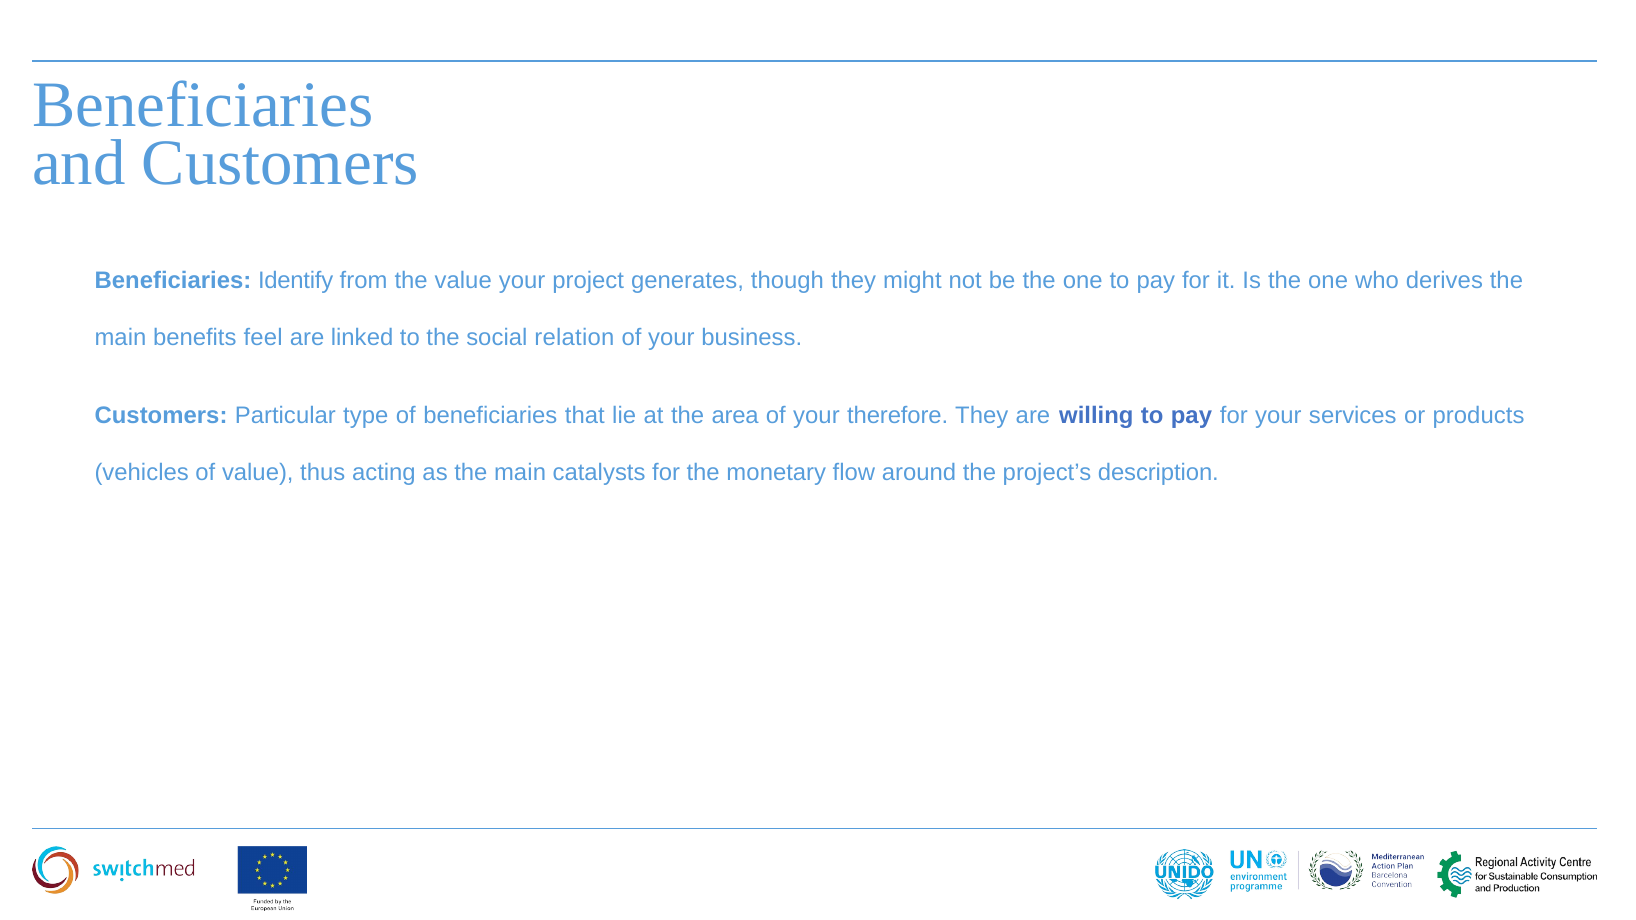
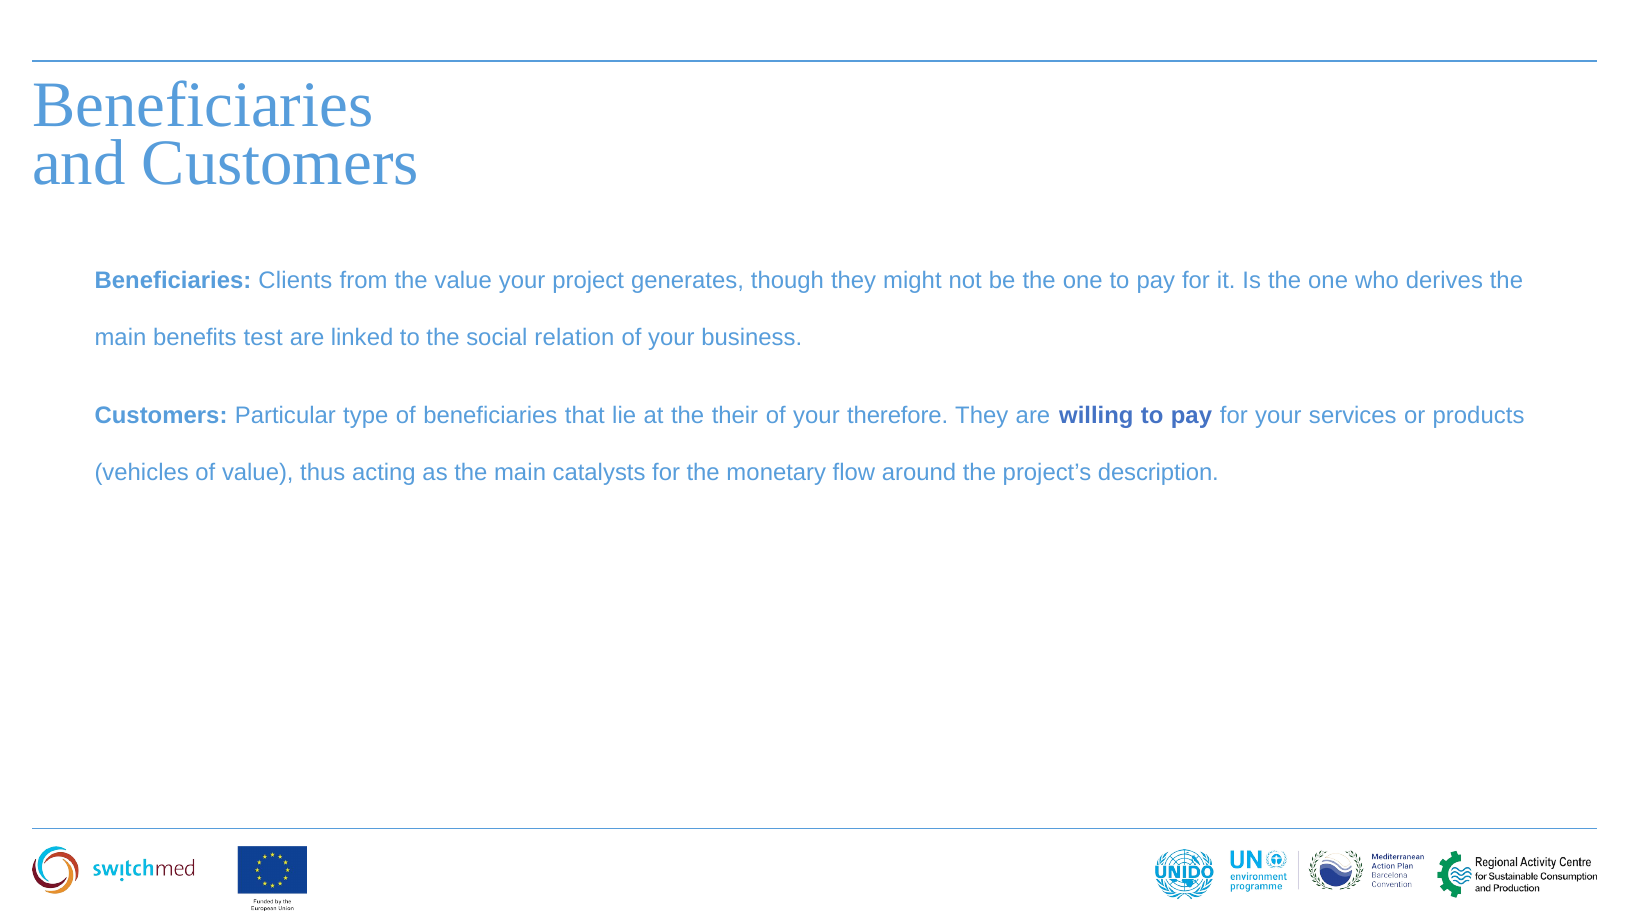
Identify: Identify -> Clients
feel: feel -> test
area: area -> their
